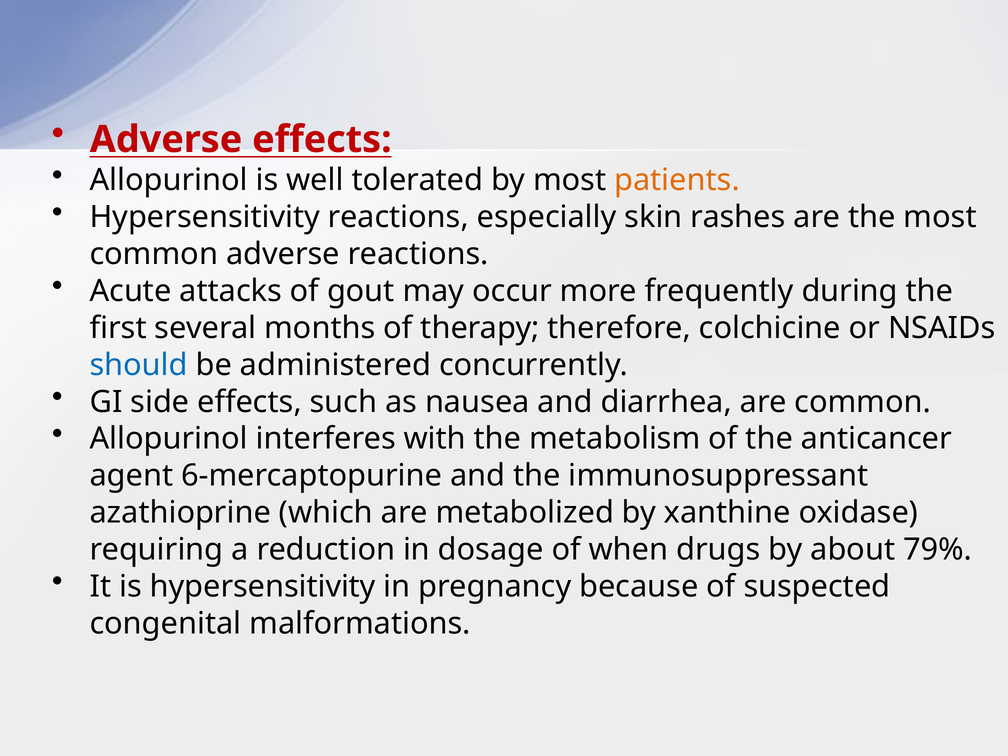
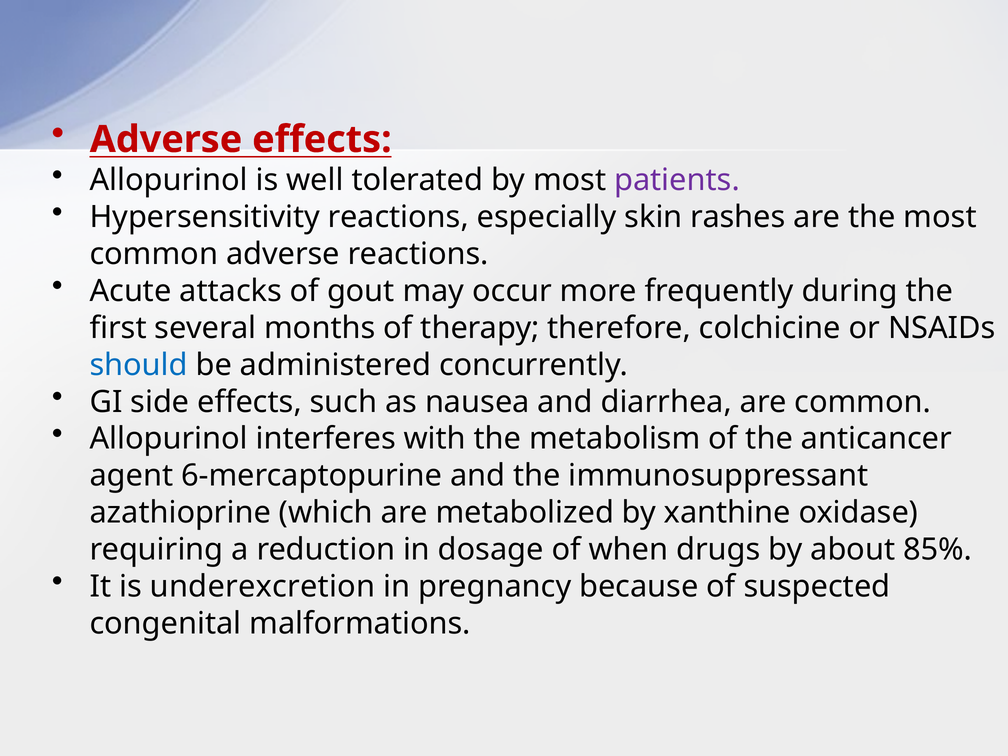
patients colour: orange -> purple
79%: 79% -> 85%
is hypersensitivity: hypersensitivity -> underexcretion
